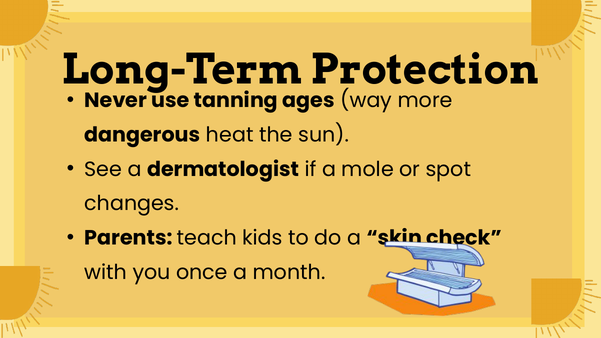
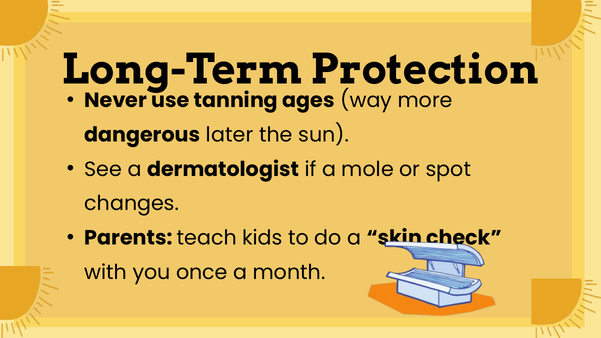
heat: heat -> later
